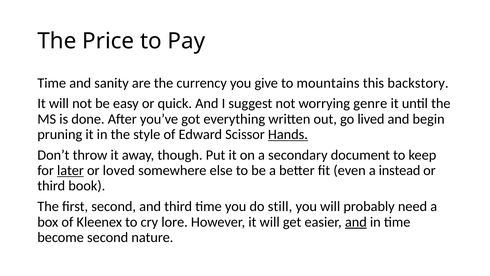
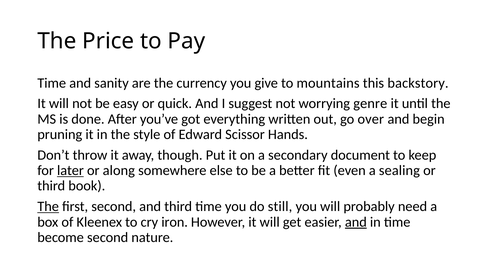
lived: lived -> over
Hands underline: present -> none
loved: loved -> along
instead: instead -> sealing
The at (48, 206) underline: none -> present
lore: lore -> iron
